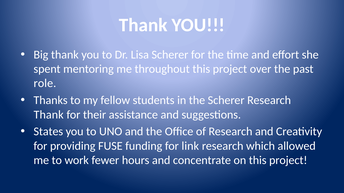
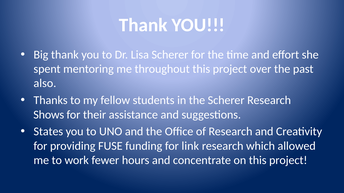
role: role -> also
Thank at (49, 115): Thank -> Shows
